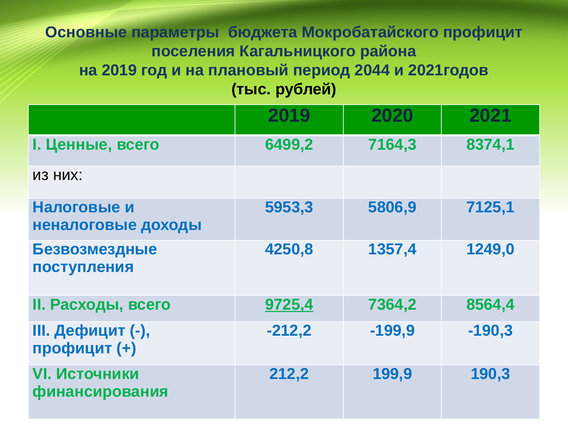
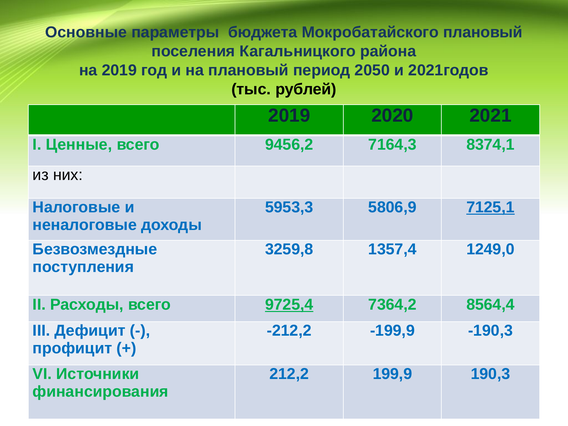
Мокробатайского профицит: профицит -> плановый
2044: 2044 -> 2050
6499,2: 6499,2 -> 9456,2
7125,1 underline: none -> present
4250,8: 4250,8 -> 3259,8
